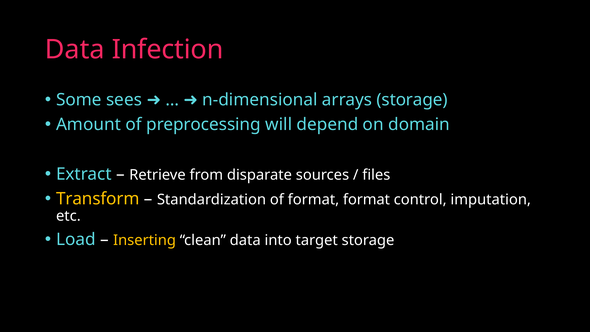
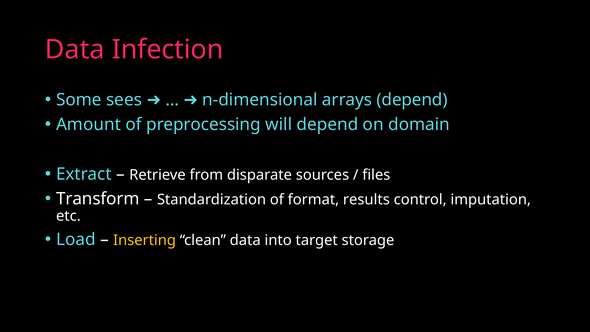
arrays storage: storage -> depend
Transform colour: yellow -> white
format format: format -> results
